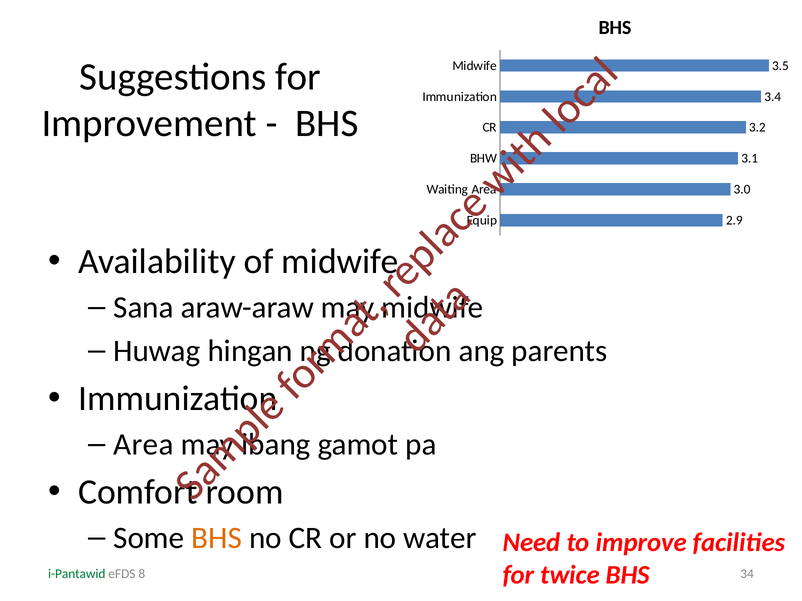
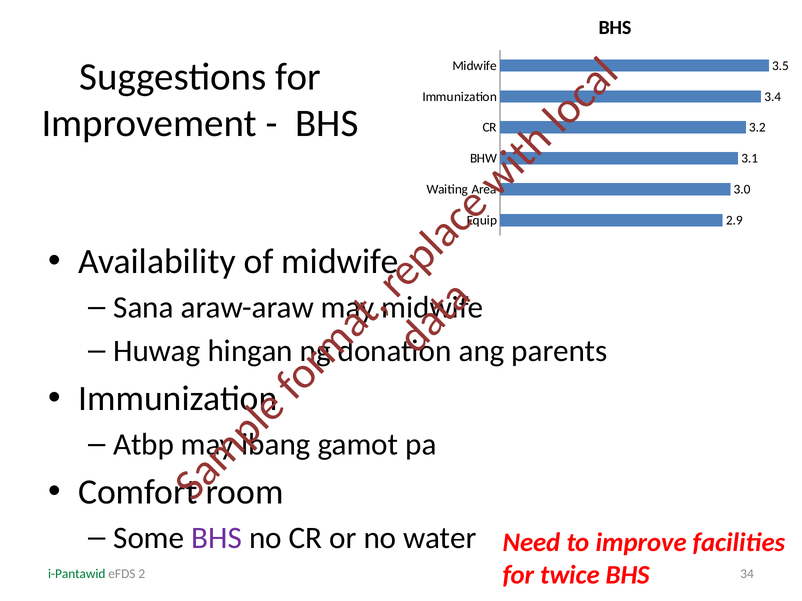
Area at (143, 445): Area -> Atbp
BHS at (217, 539) colour: orange -> purple
8: 8 -> 2
